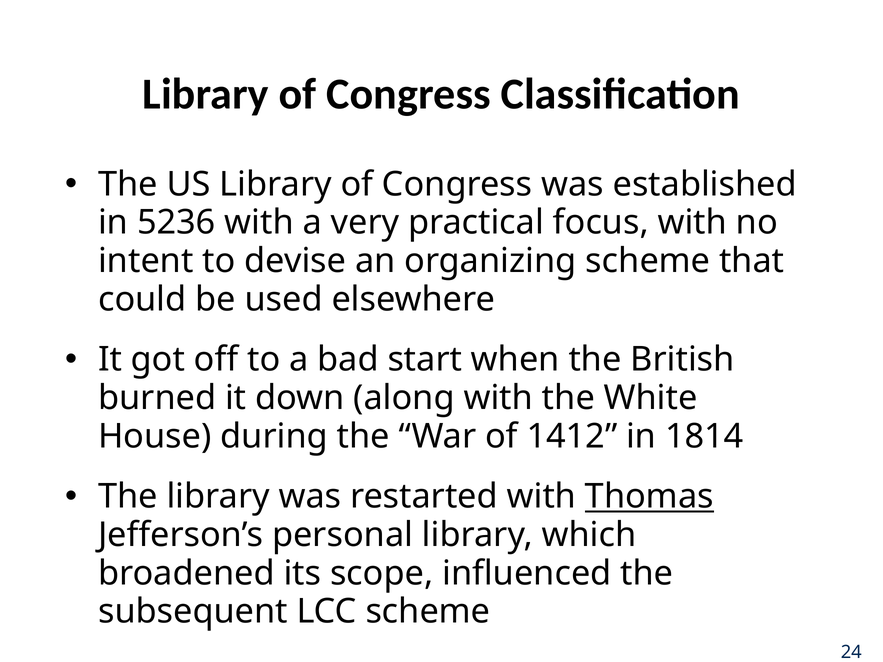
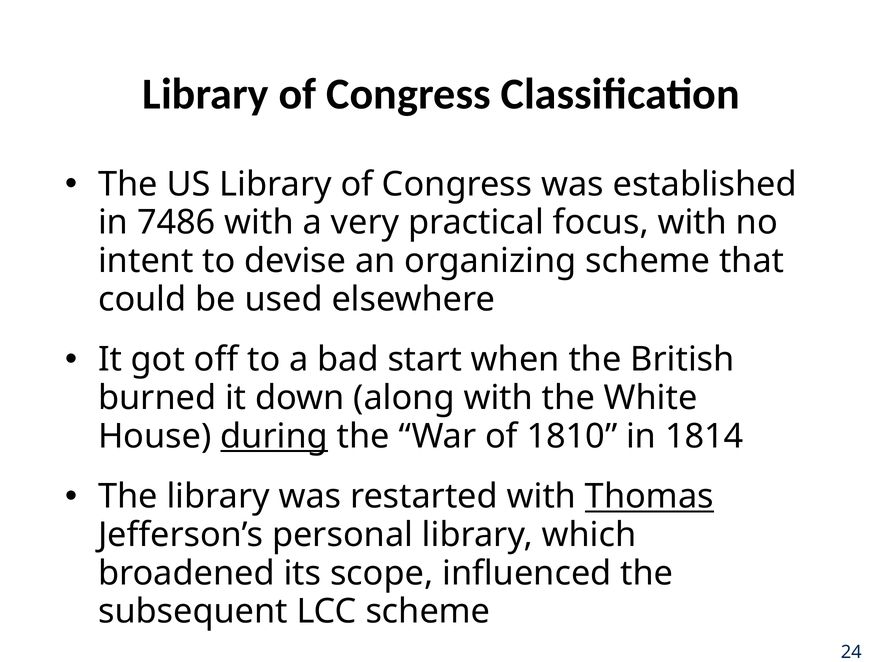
5236: 5236 -> 7486
during underline: none -> present
1412: 1412 -> 1810
